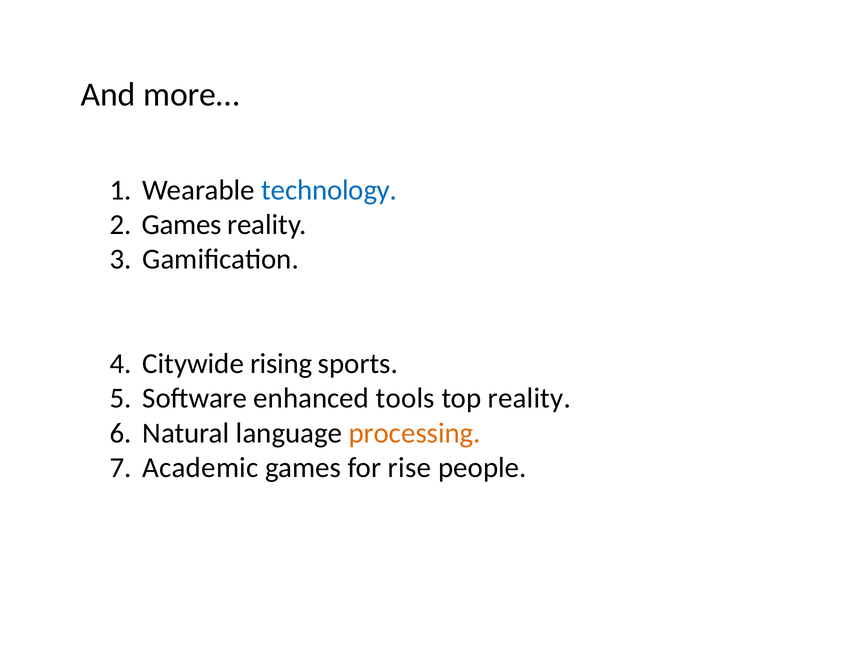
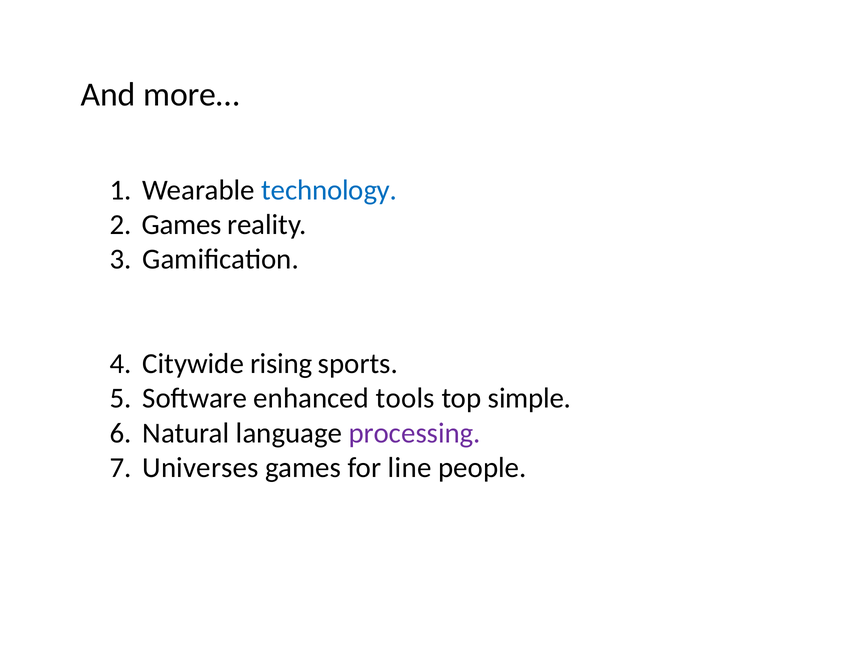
top reality: reality -> simple
processing colour: orange -> purple
Academic: Academic -> Universes
rise: rise -> line
